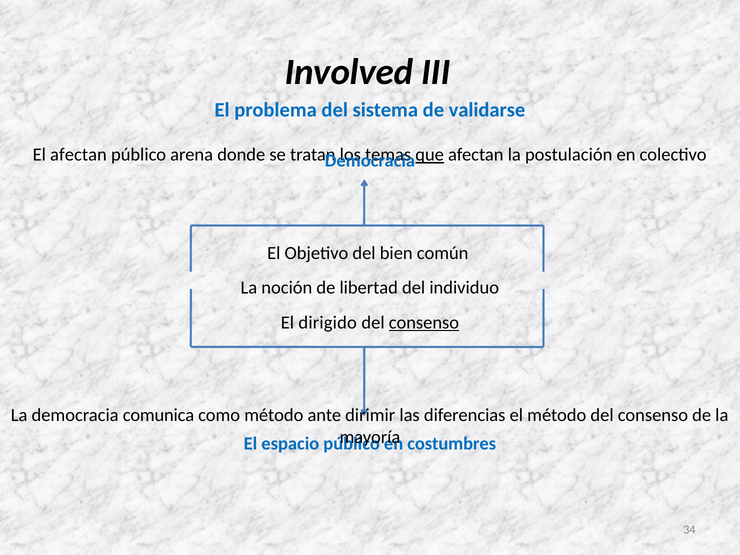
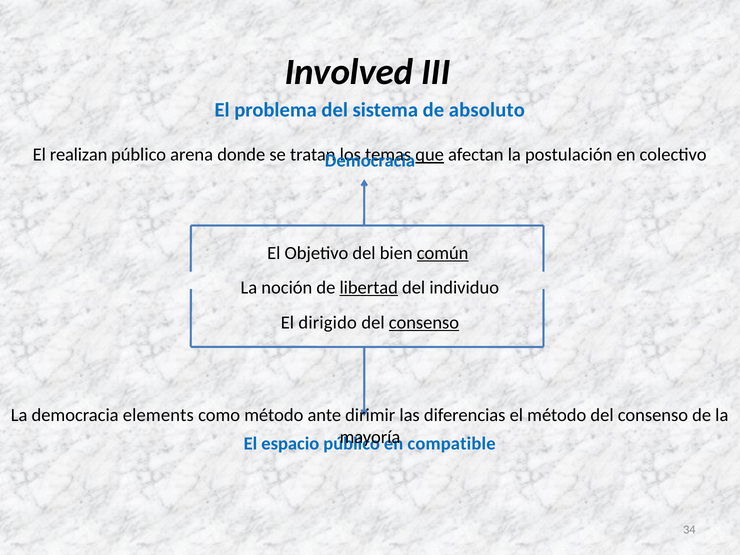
validarse: validarse -> absoluto
El afectan: afectan -> realizan
común underline: none -> present
libertad underline: none -> present
comunica: comunica -> elements
costumbres: costumbres -> compatible
